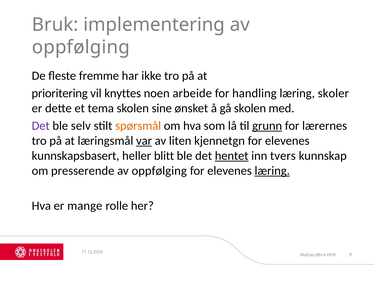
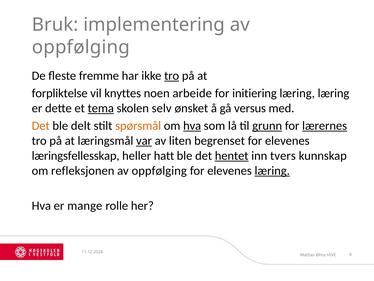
tro at (172, 76) underline: none -> present
prioritering: prioritering -> forpliktelse
handling: handling -> initiering
læring skoler: skoler -> læring
tema underline: none -> present
sine: sine -> selv
gå skolen: skolen -> versus
Det at (41, 126) colour: purple -> orange
selv: selv -> delt
hva at (192, 126) underline: none -> present
lærernes underline: none -> present
kjennetgn: kjennetgn -> begrenset
kunnskapsbasert: kunnskapsbasert -> læringsfellesskap
blitt: blitt -> hatt
presserende: presserende -> refleksjonen
